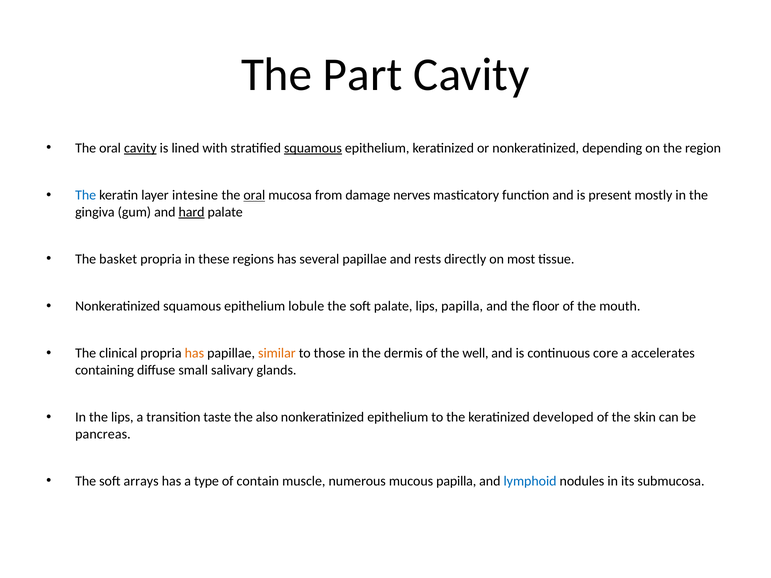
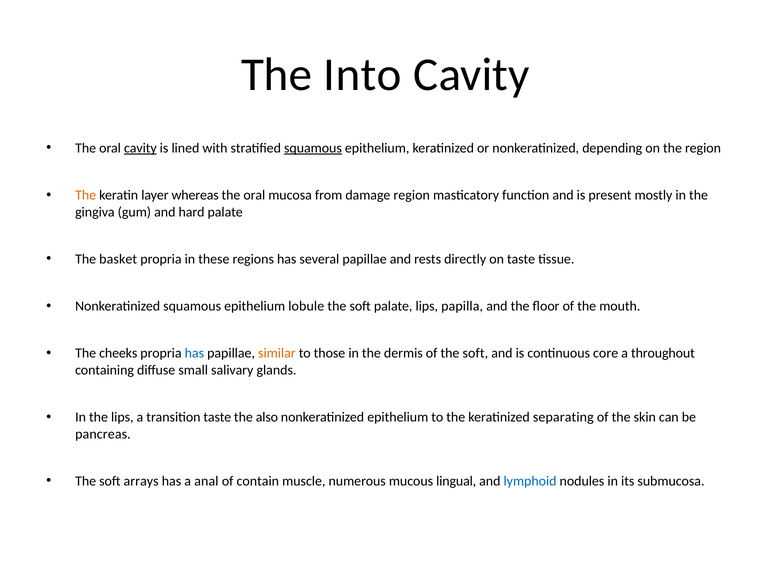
Part: Part -> Into
The at (86, 195) colour: blue -> orange
intesine: intesine -> whereas
oral at (254, 195) underline: present -> none
damage nerves: nerves -> region
hard underline: present -> none
on most: most -> taste
clinical: clinical -> cheeks
has at (194, 354) colour: orange -> blue
of the well: well -> soft
accelerates: accelerates -> throughout
developed: developed -> separating
type: type -> anal
mucous papilla: papilla -> lingual
